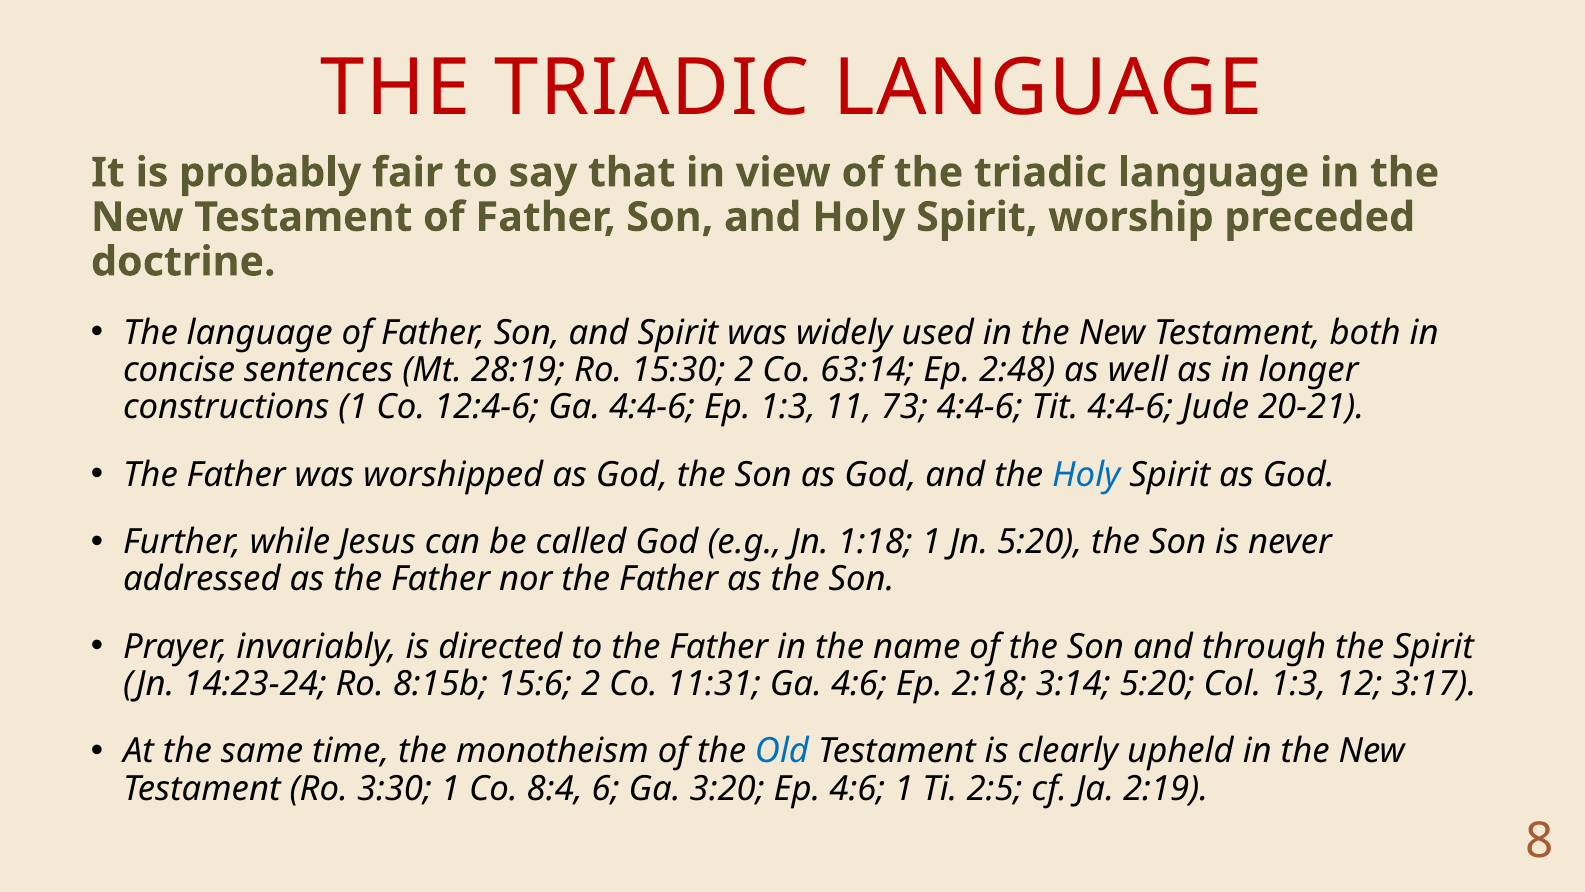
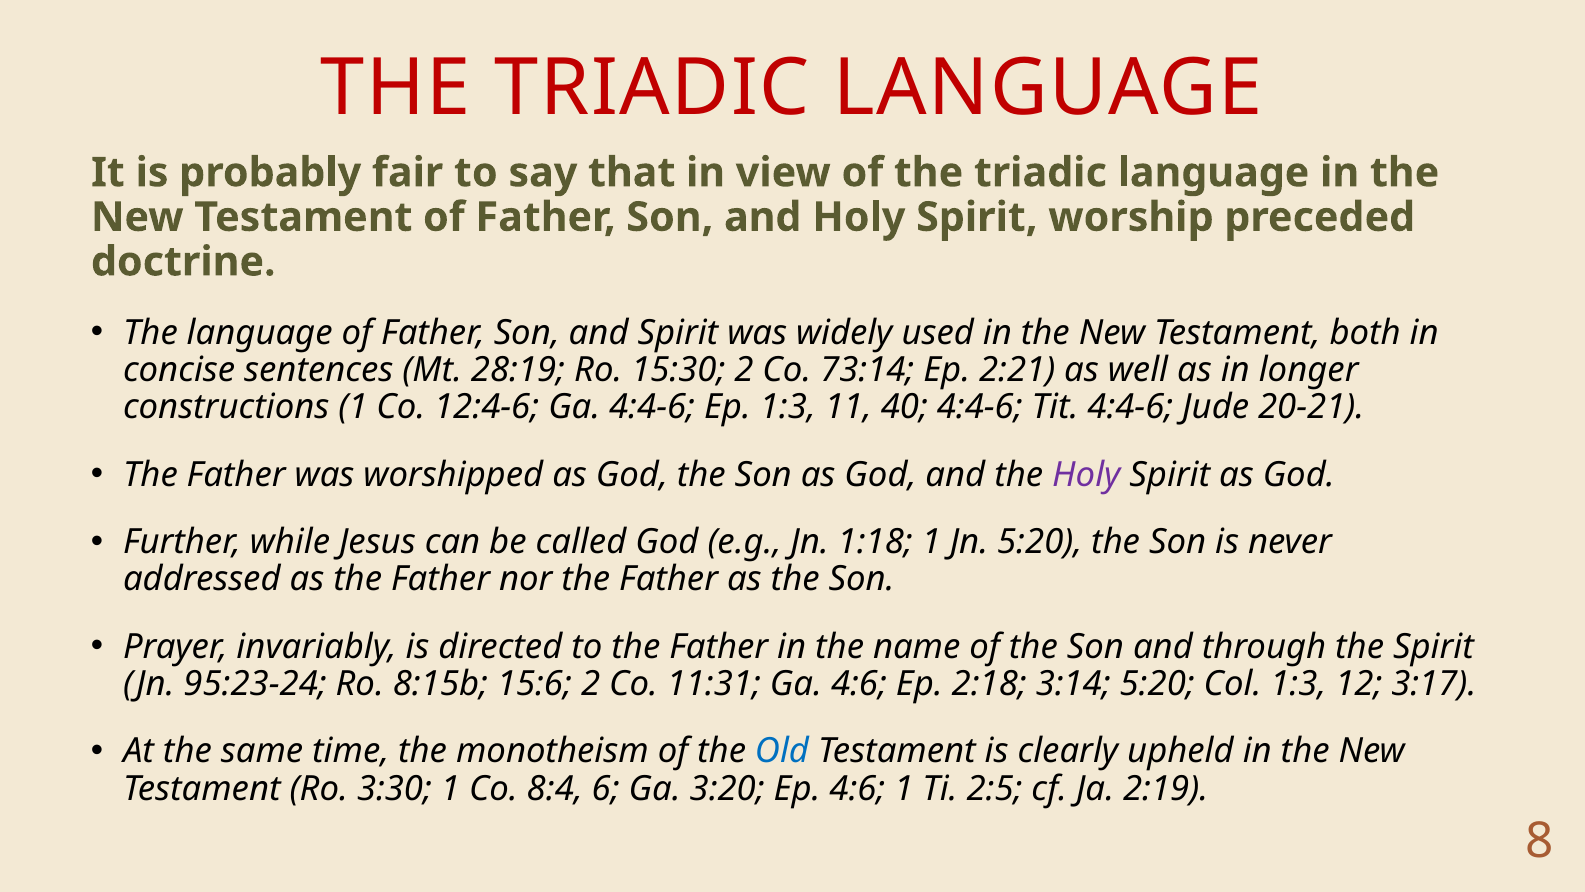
63:14: 63:14 -> 73:14
2:48: 2:48 -> 2:21
73: 73 -> 40
Holy at (1086, 475) colour: blue -> purple
14:23-24: 14:23-24 -> 95:23-24
